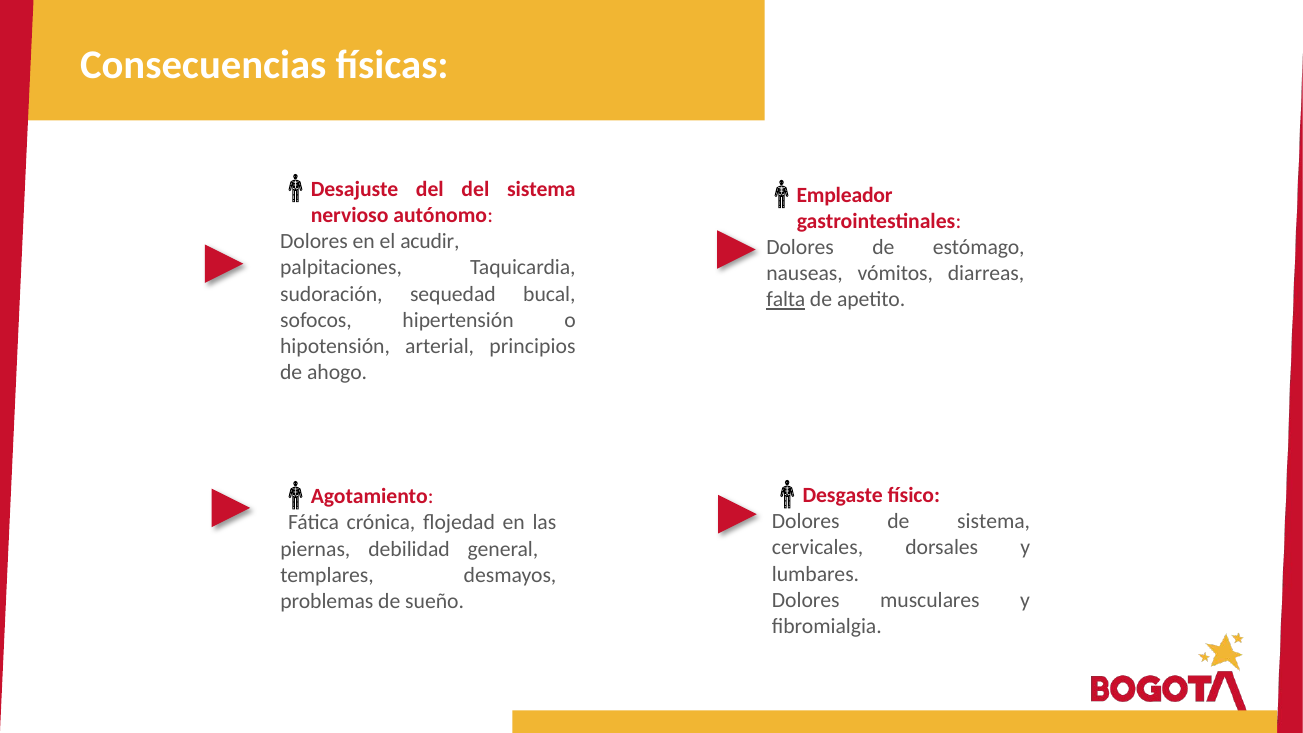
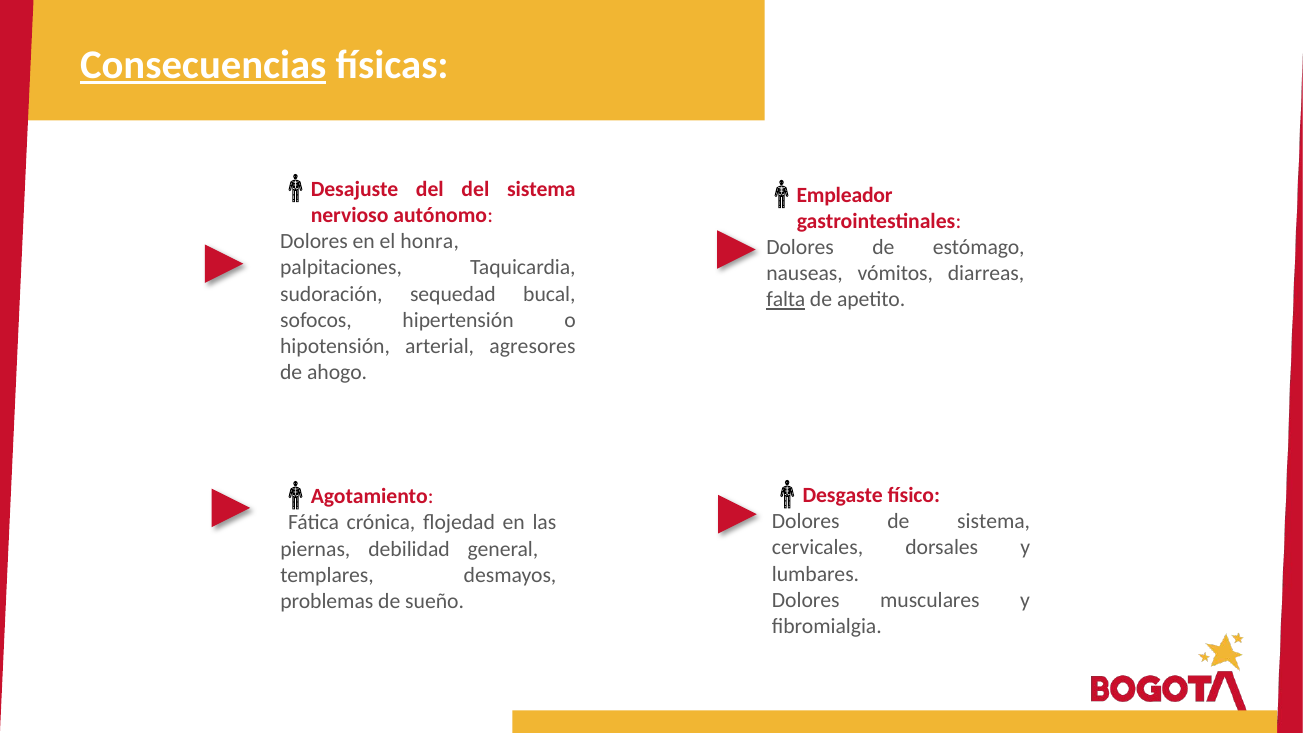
Consecuencias underline: none -> present
acudir: acudir -> honra
principios: principios -> agresores
